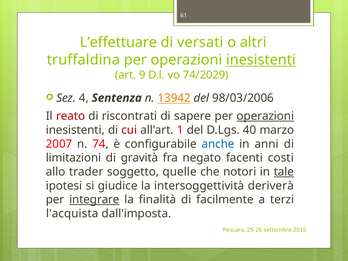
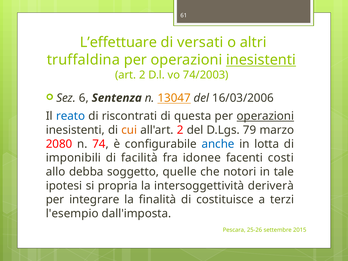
art 9: 9 -> 2
74/2029: 74/2029 -> 74/2003
4: 4 -> 6
13942: 13942 -> 13047
98/03/2006: 98/03/2006 -> 16/03/2006
reato colour: red -> blue
sapere: sapere -> questa
cui colour: red -> orange
all'art 1: 1 -> 2
40: 40 -> 79
2007: 2007 -> 2080
anni: anni -> lotta
limitazioni: limitazioni -> imponibili
gravità: gravità -> facilità
negato: negato -> idonee
trader: trader -> debba
tale underline: present -> none
giudice: giudice -> propria
integrare underline: present -> none
facilmente: facilmente -> costituisce
l'acquista: l'acquista -> l'esempio
